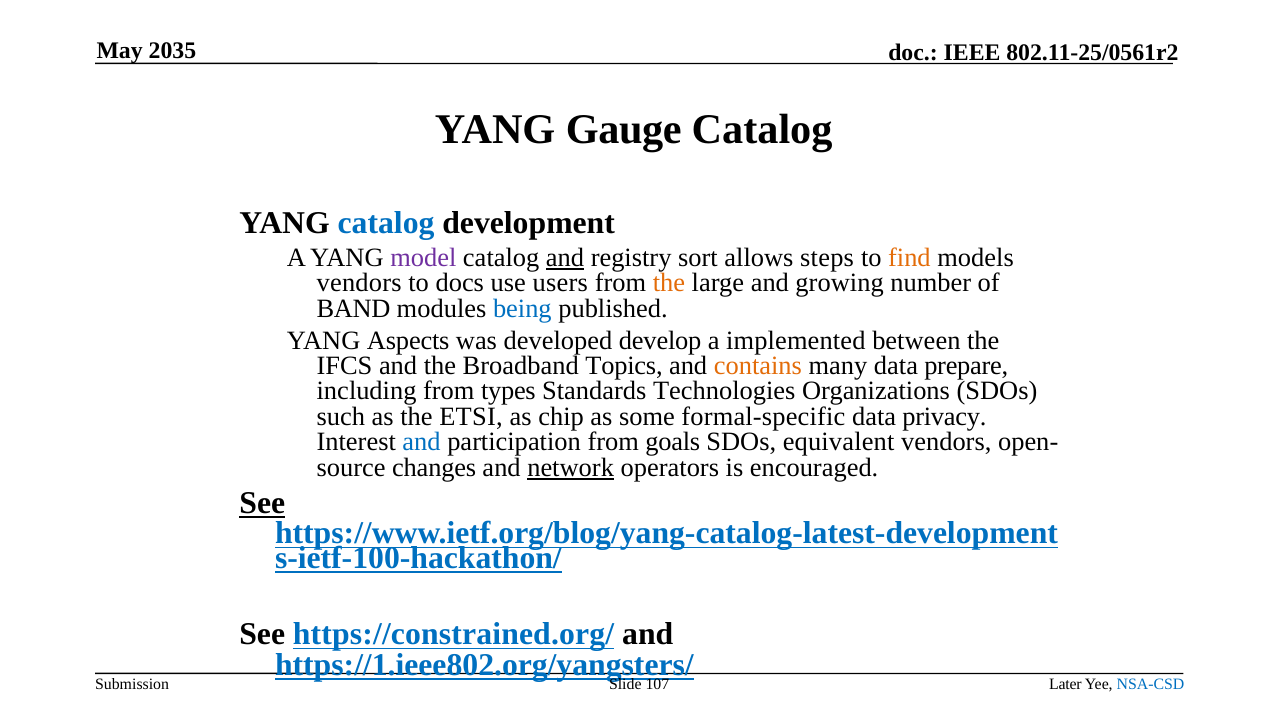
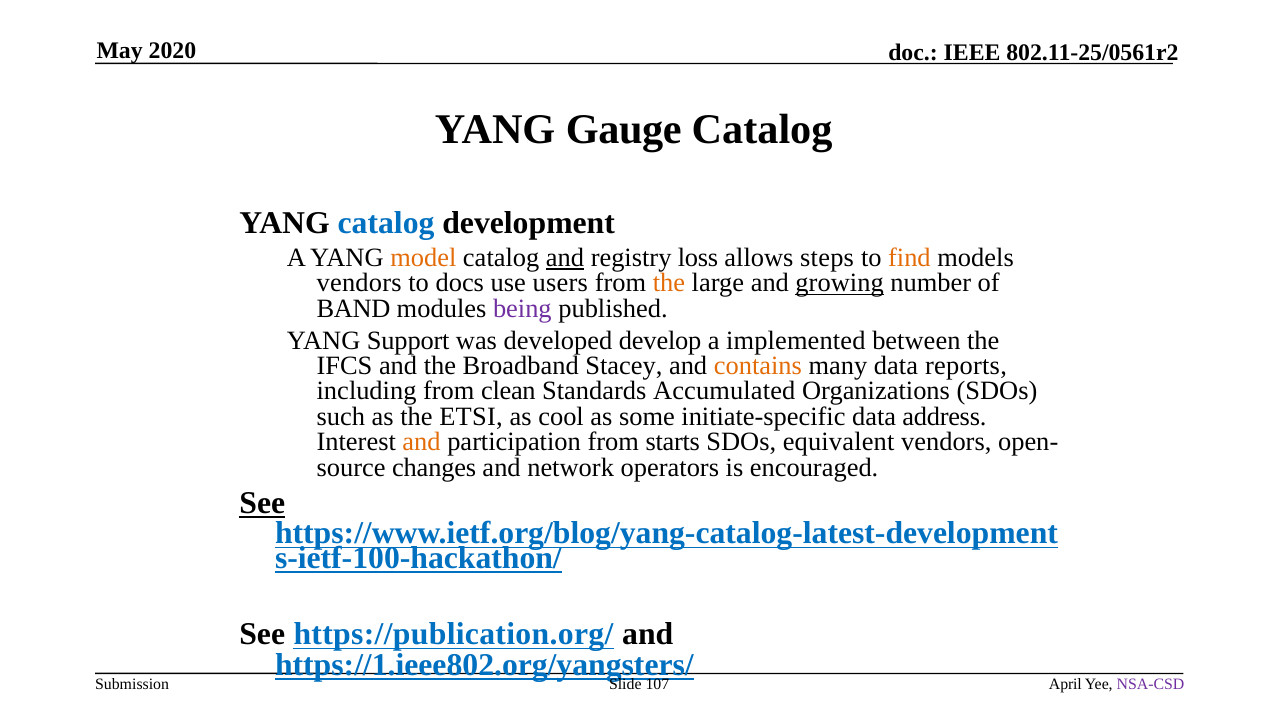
2035: 2035 -> 2020
model colour: purple -> orange
sort: sort -> loss
growing underline: none -> present
being colour: blue -> purple
Aspects: Aspects -> Support
Topics: Topics -> Stacey
prepare: prepare -> reports
types: types -> clean
Technologies: Technologies -> Accumulated
chip: chip -> cool
formal-specific: formal-specific -> initiate-specific
privacy: privacy -> address
and at (422, 442) colour: blue -> orange
goals: goals -> starts
network underline: present -> none
https://constrained.org/: https://constrained.org/ -> https://publication.org/
Later: Later -> April
NSA-CSD colour: blue -> purple
